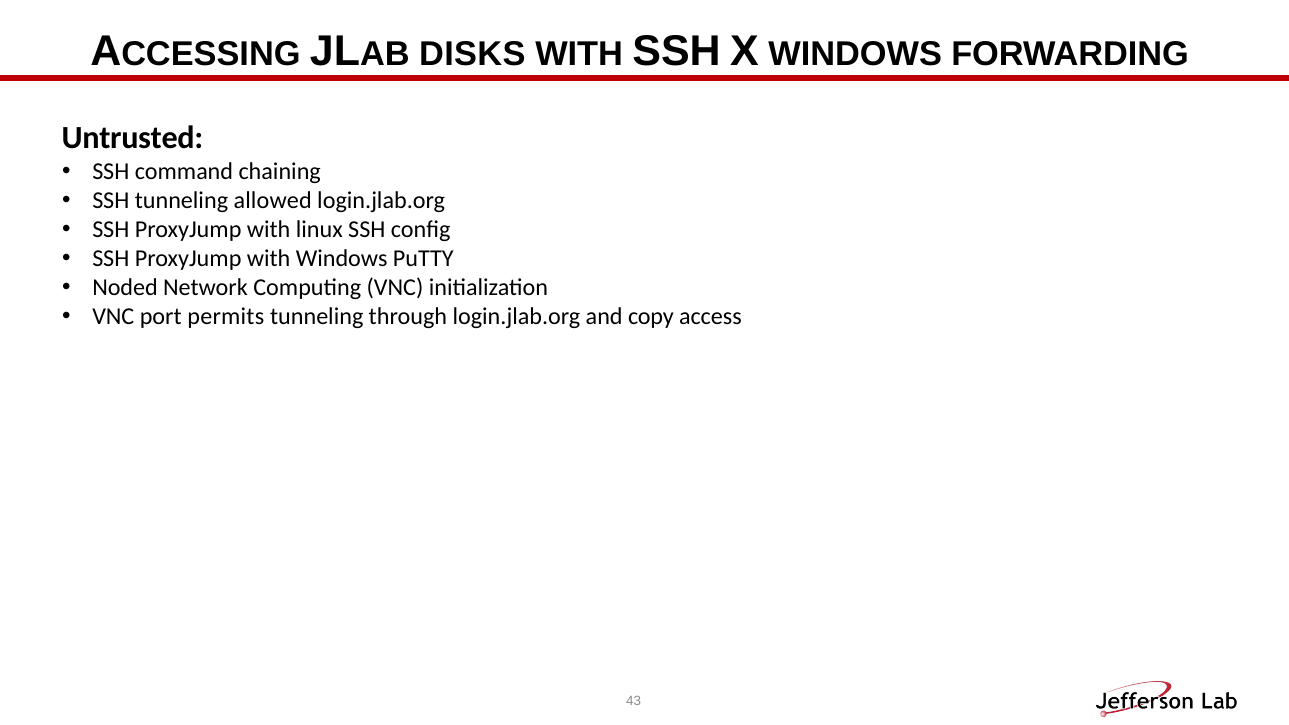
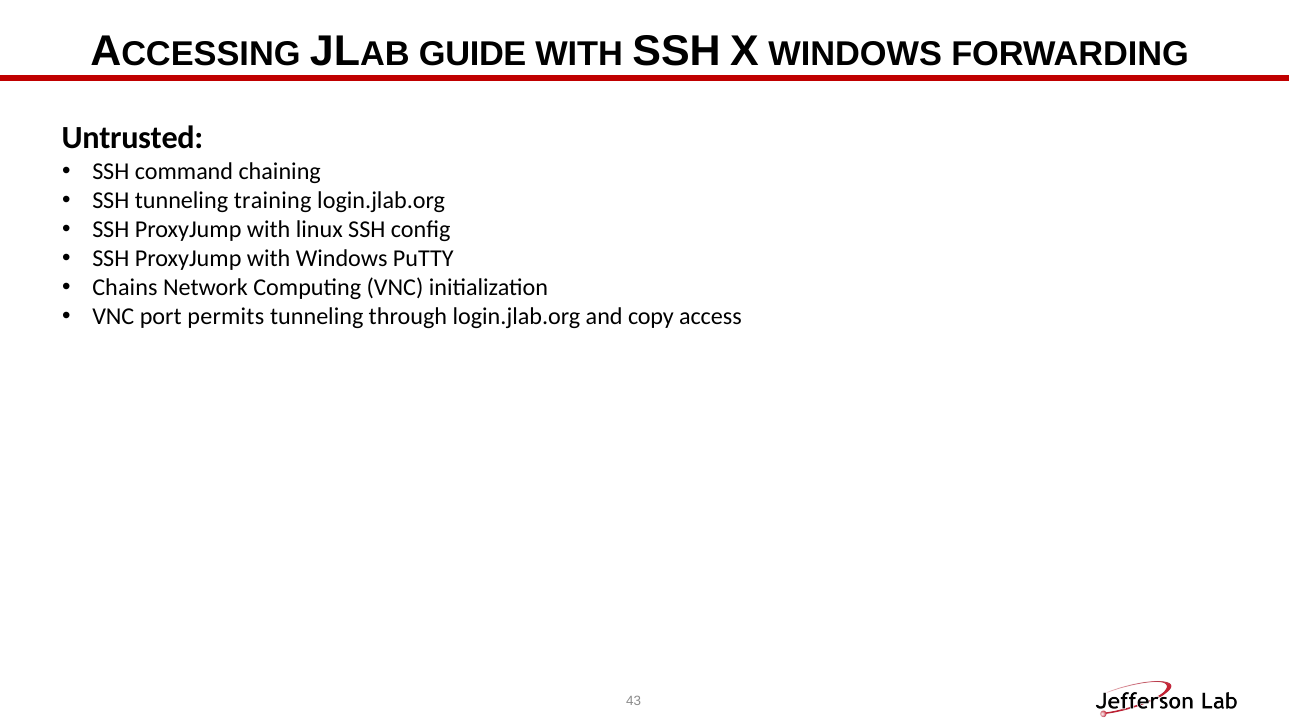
DISKS: DISKS -> GUIDE
allowed: allowed -> training
Noded: Noded -> Chains
